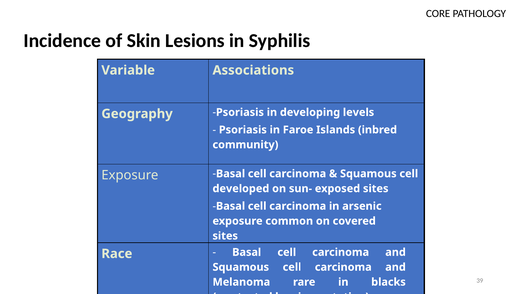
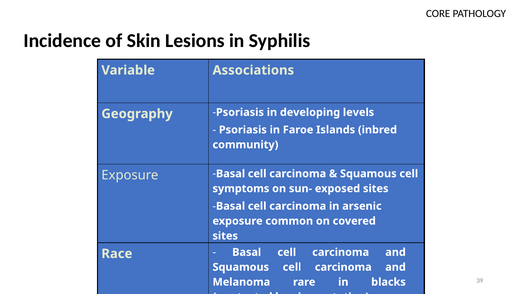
developed: developed -> symptoms
